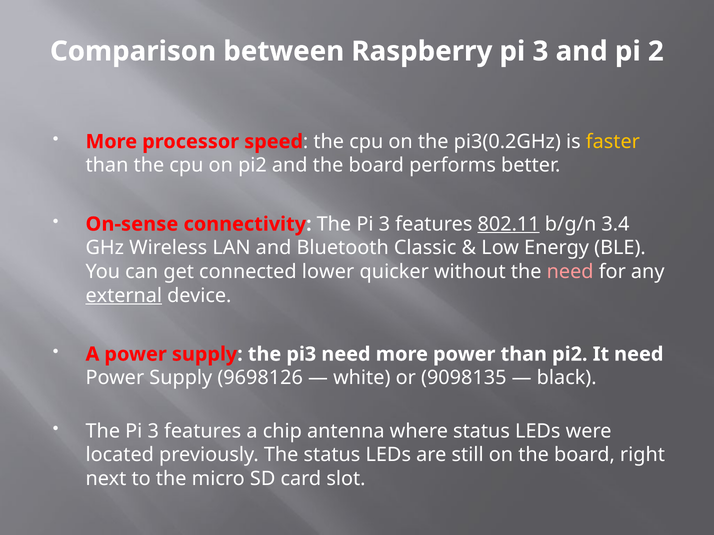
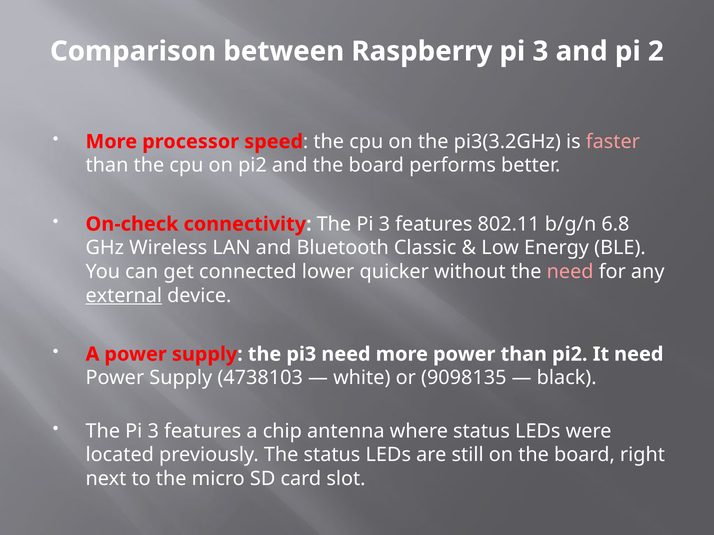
pi3(0.2GHz: pi3(0.2GHz -> pi3(3.2GHz
faster colour: yellow -> pink
On-sense: On-sense -> On-check
802.11 underline: present -> none
3.4: 3.4 -> 6.8
9698126: 9698126 -> 4738103
